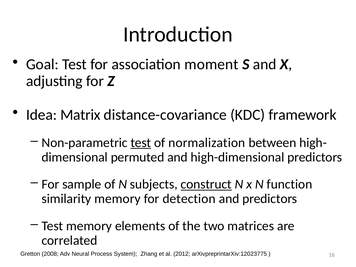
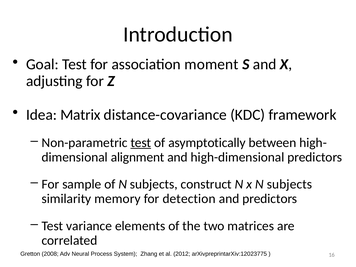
normalization: normalization -> asymptotically
permuted: permuted -> alignment
construct underline: present -> none
x N function: function -> subjects
Test memory: memory -> variance
